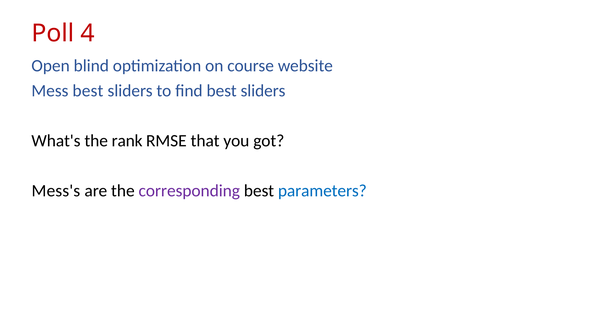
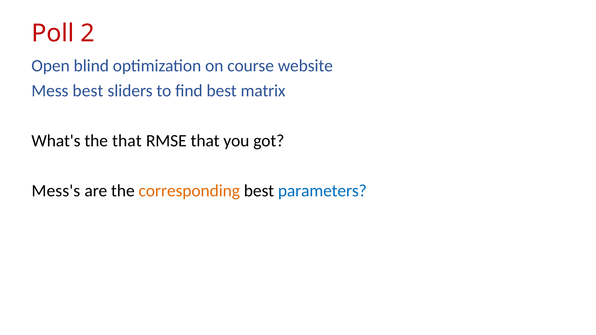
4: 4 -> 2
find best sliders: sliders -> matrix
the rank: rank -> that
corresponding colour: purple -> orange
